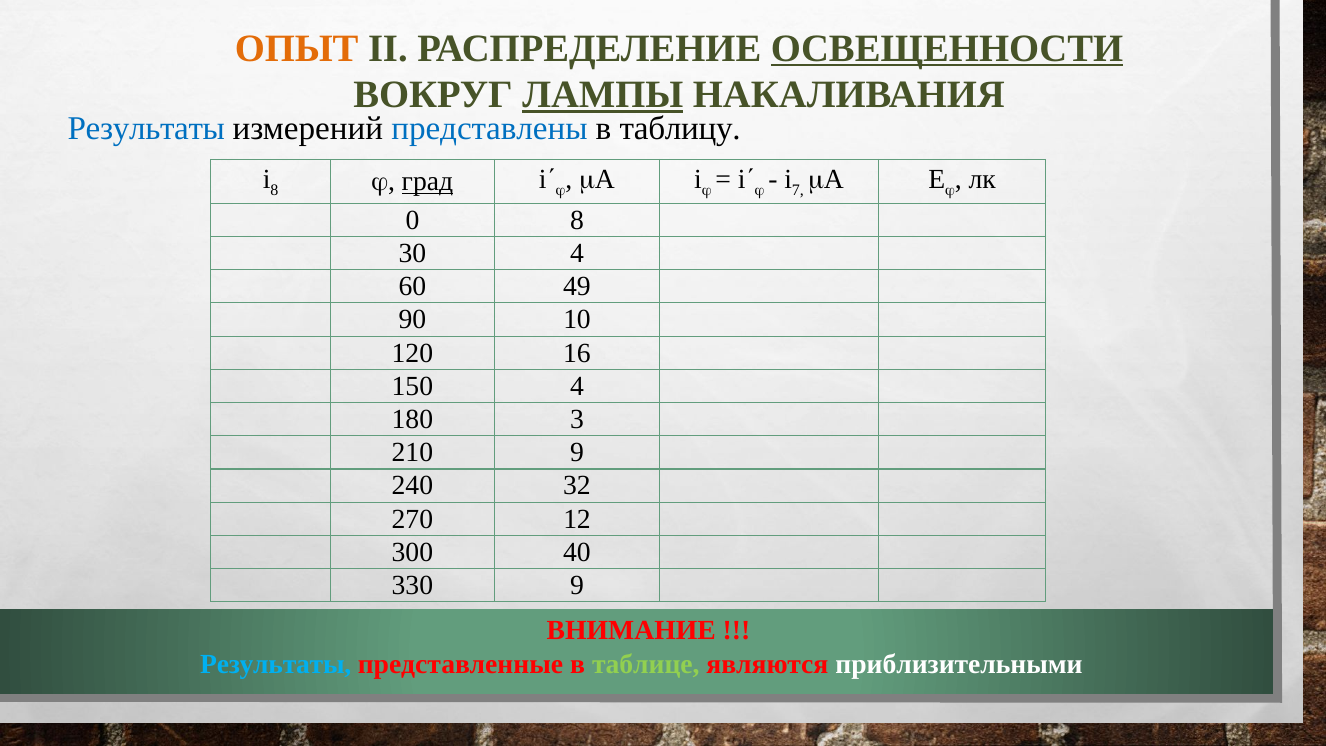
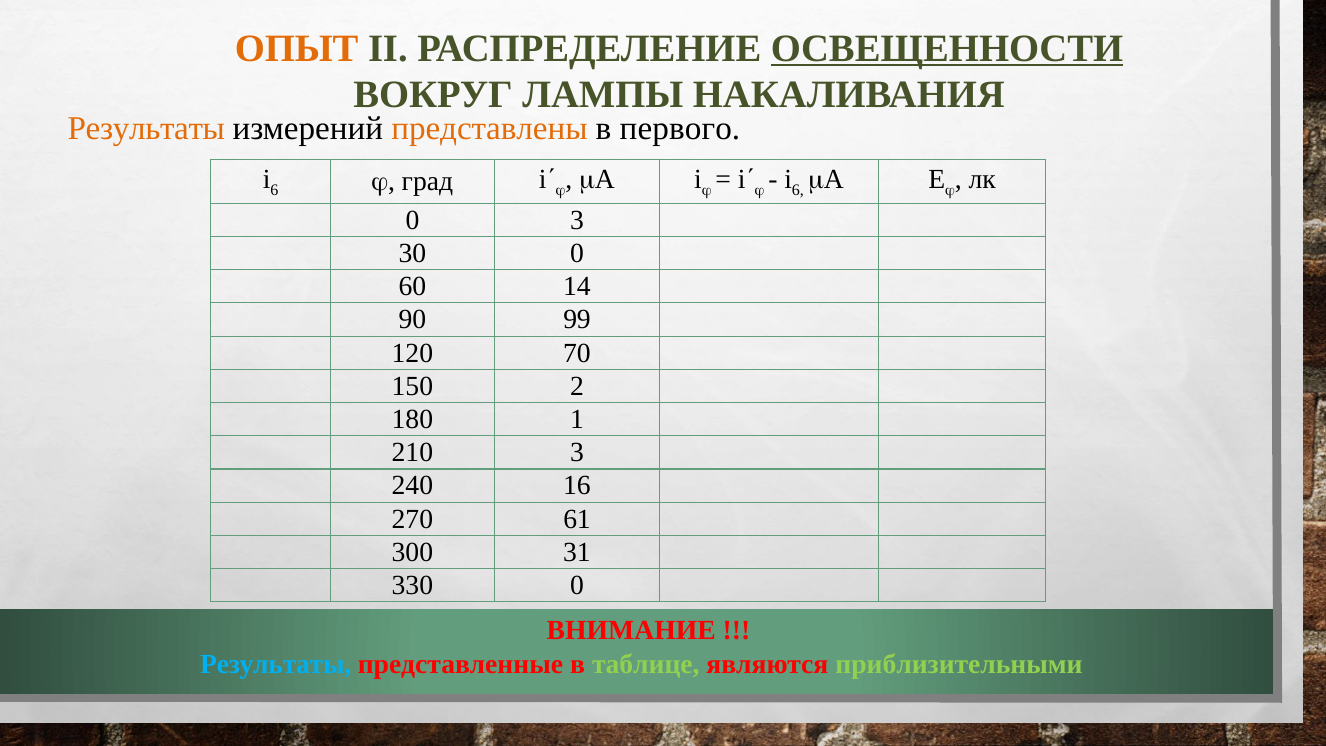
ЛАМПЫ underline: present -> none
Результаты at (146, 128) colour: blue -> orange
представлены colour: blue -> orange
таблицу: таблицу -> первого
8 at (274, 190): 8 -> 6
град underline: present -> none
7 at (798, 190): 7 -> 6
0 8: 8 -> 3
30 4: 4 -> 0
49: 49 -> 14
10: 10 -> 99
16: 16 -> 70
150 4: 4 -> 2
3: 3 -> 1
210 9: 9 -> 3
32: 32 -> 16
12: 12 -> 61
40: 40 -> 31
330 9: 9 -> 0
приблизительными colour: white -> light green
